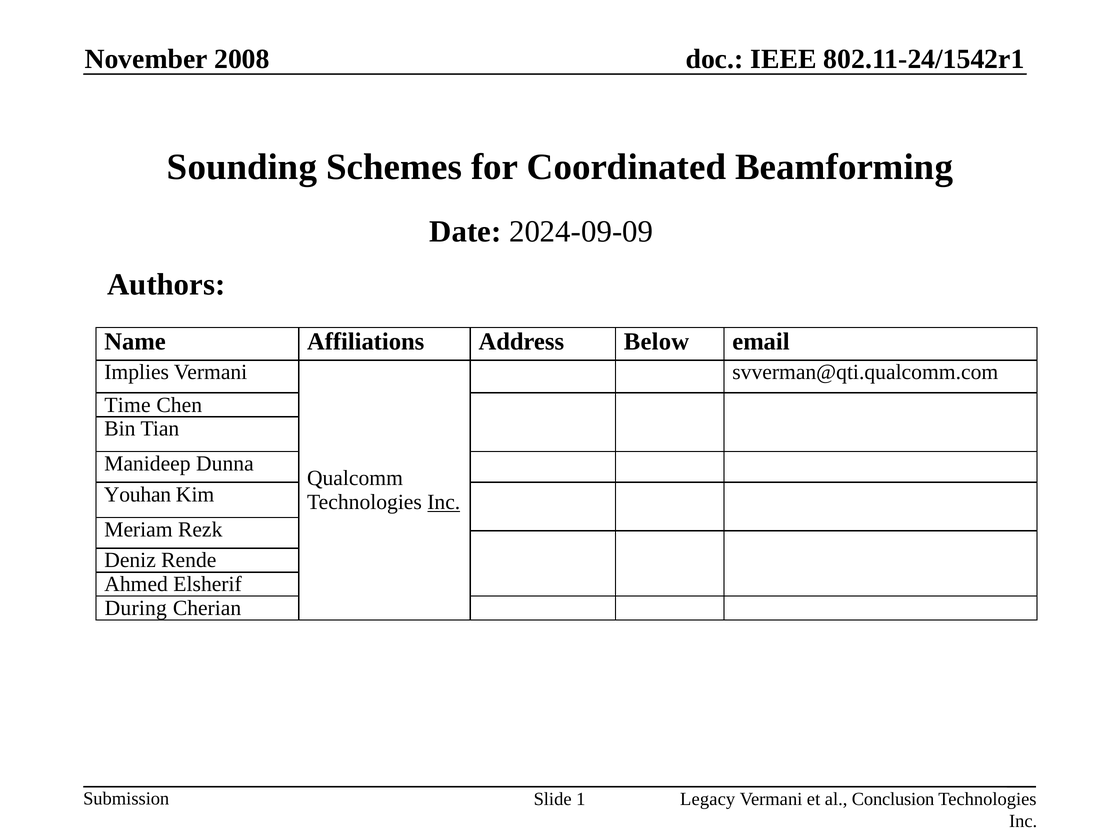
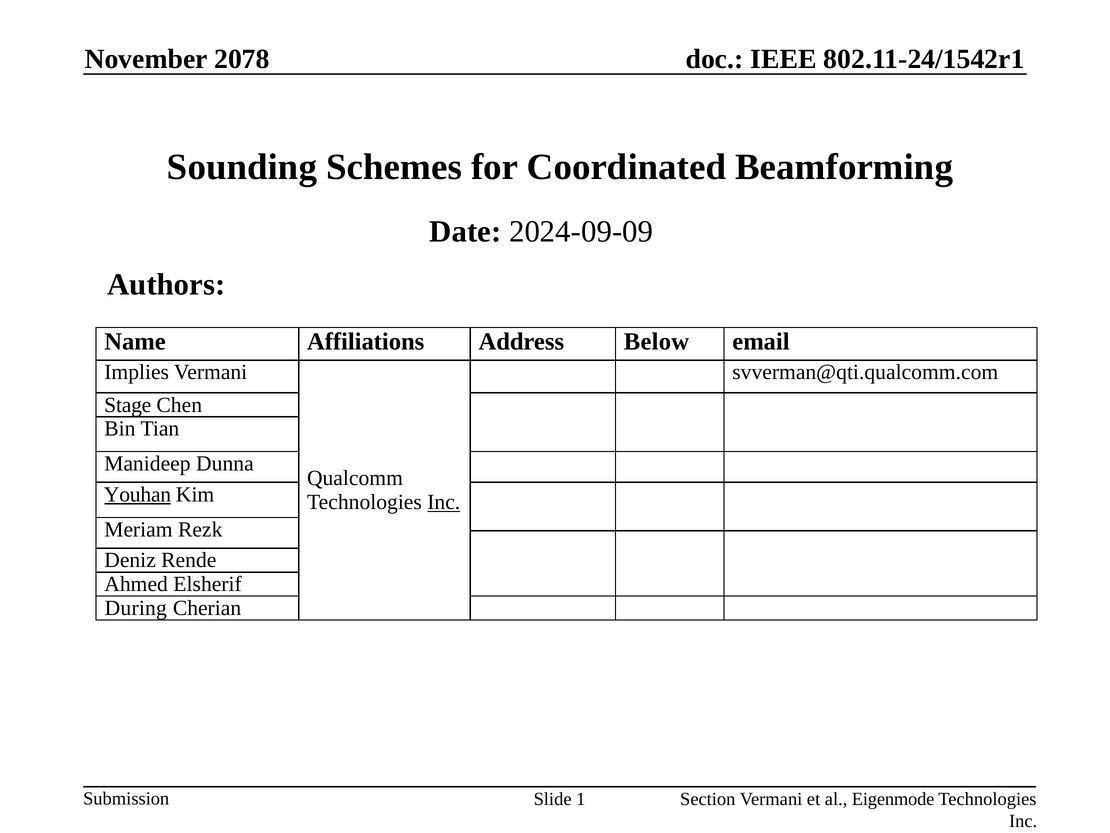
2008: 2008 -> 2078
Time: Time -> Stage
Youhan underline: none -> present
Legacy: Legacy -> Section
Conclusion: Conclusion -> Eigenmode
